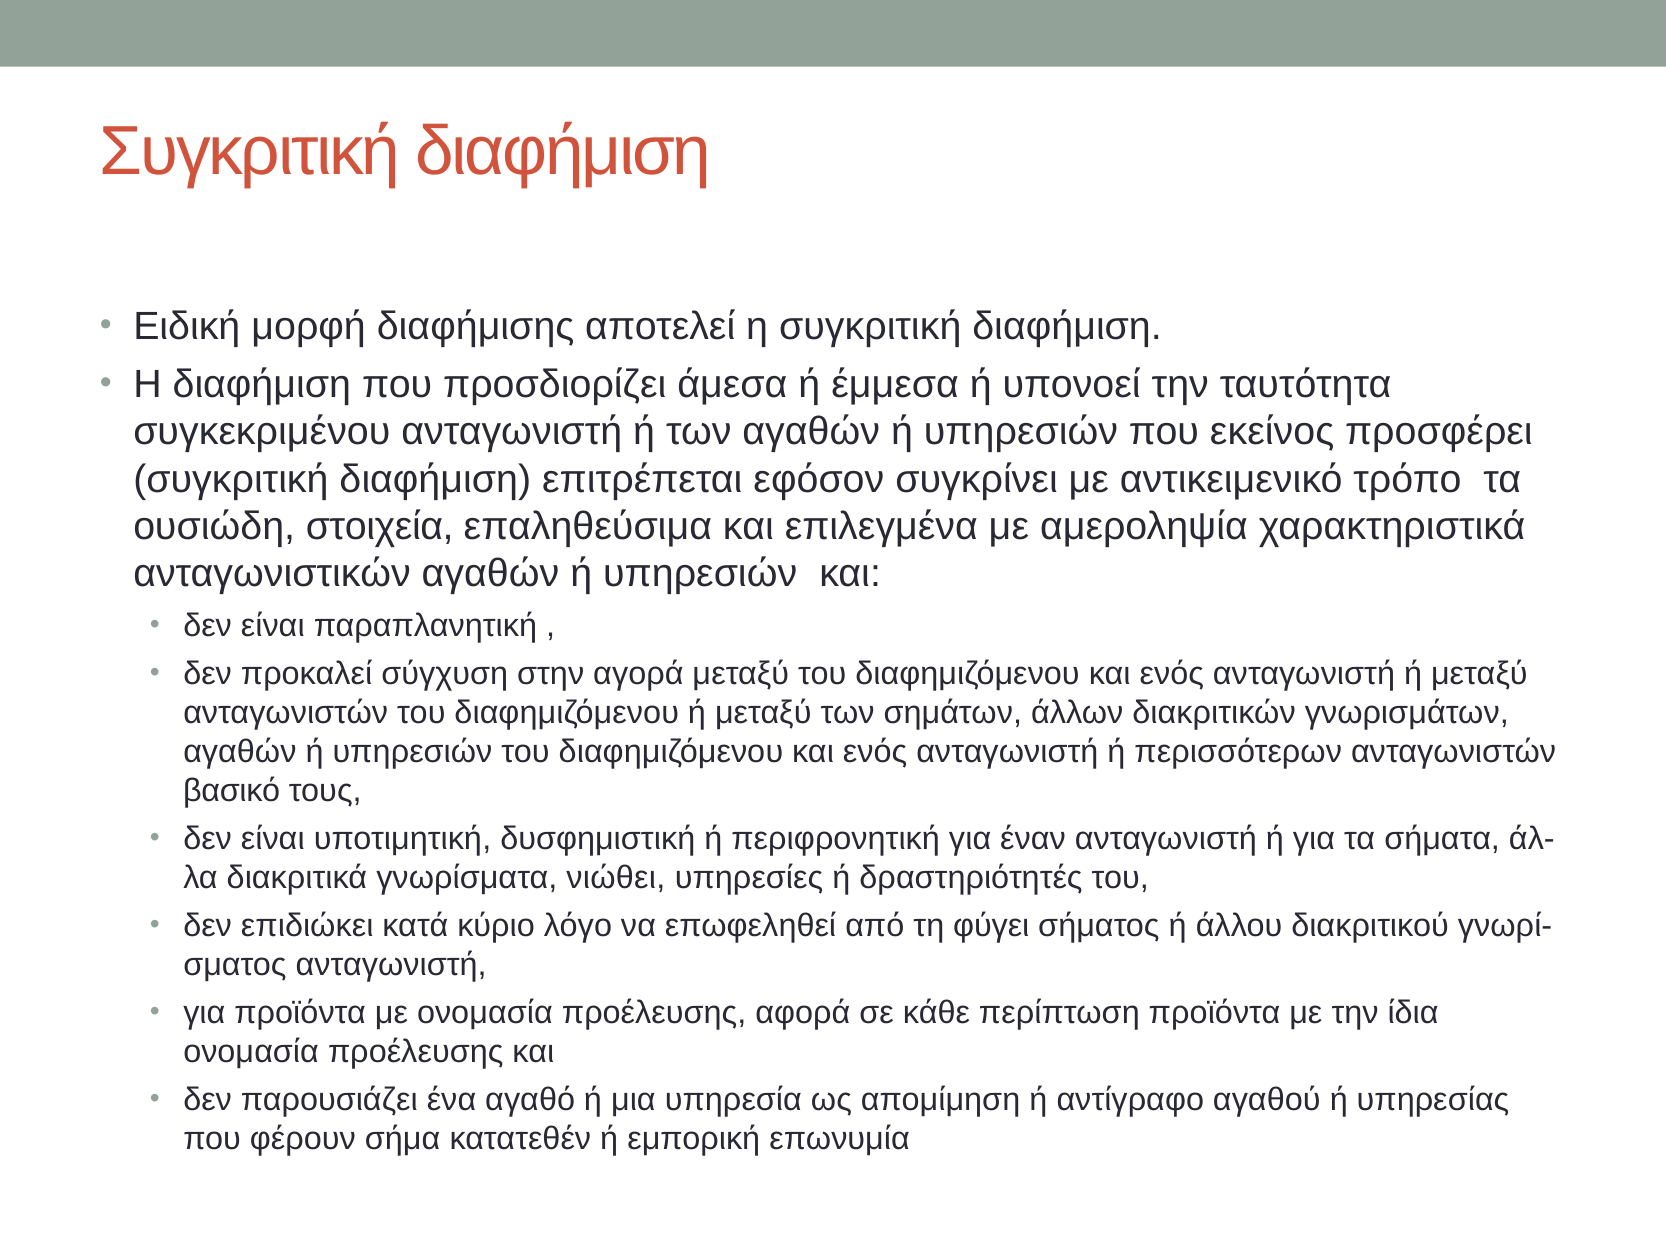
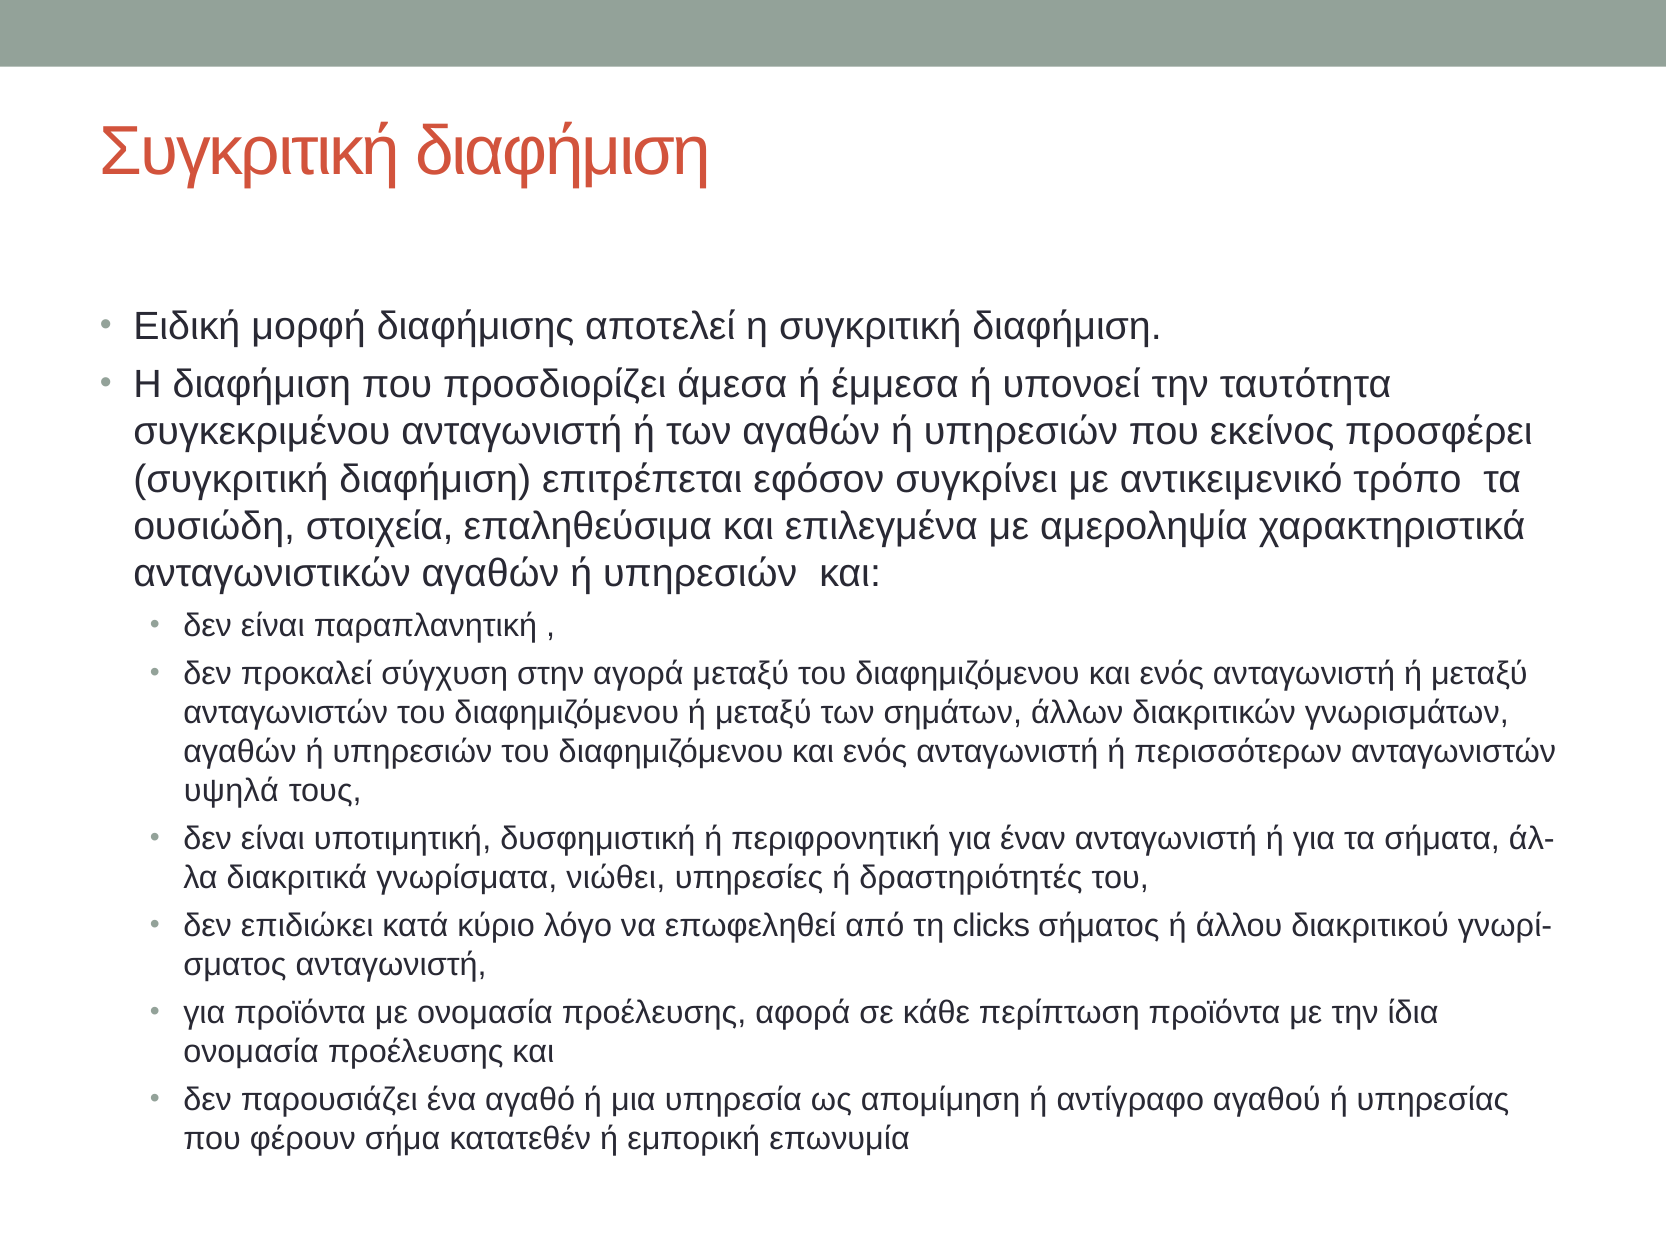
βασικό: βασικό -> υψηλά
φύγει: φύγει -> clicks
